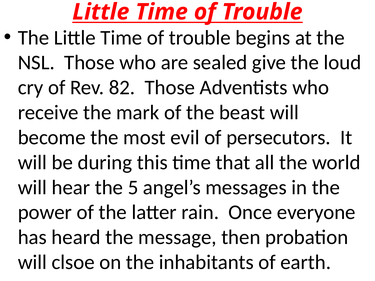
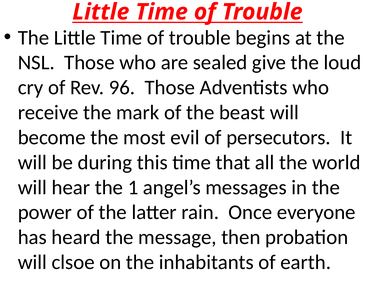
82: 82 -> 96
5: 5 -> 1
